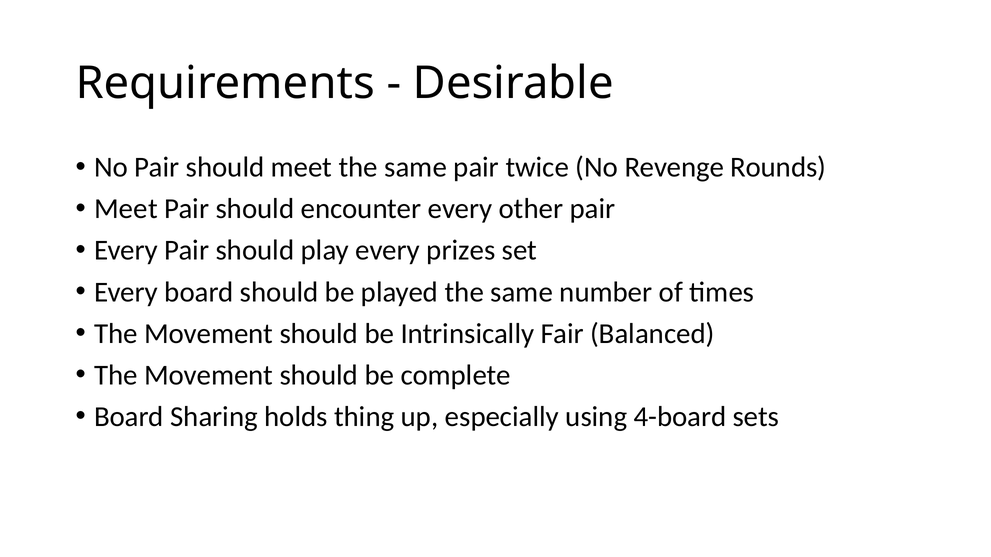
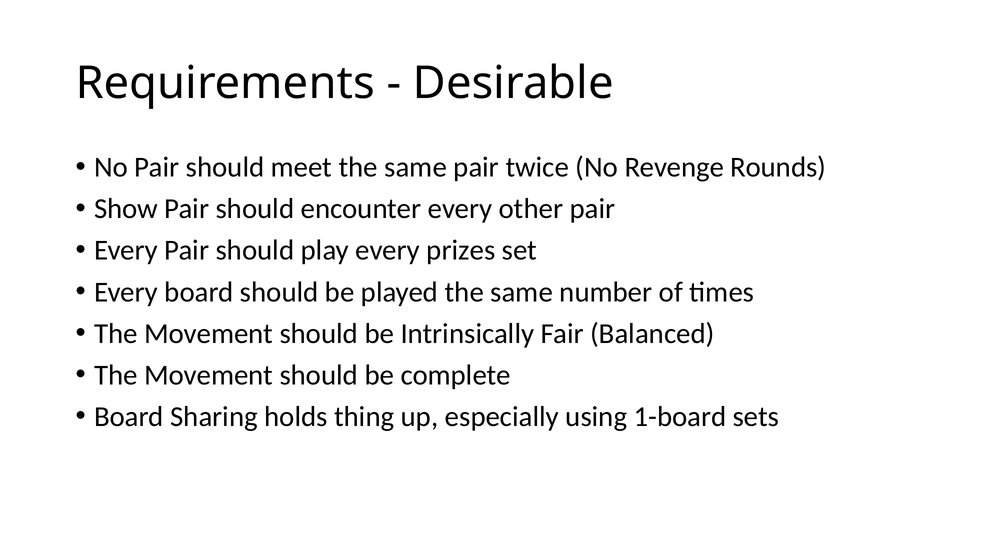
Meet at (126, 209): Meet -> Show
4-board: 4-board -> 1-board
